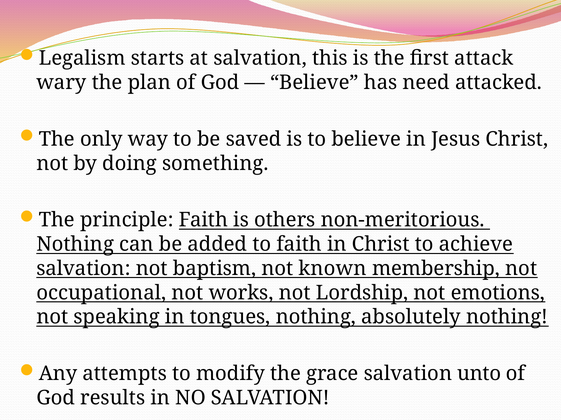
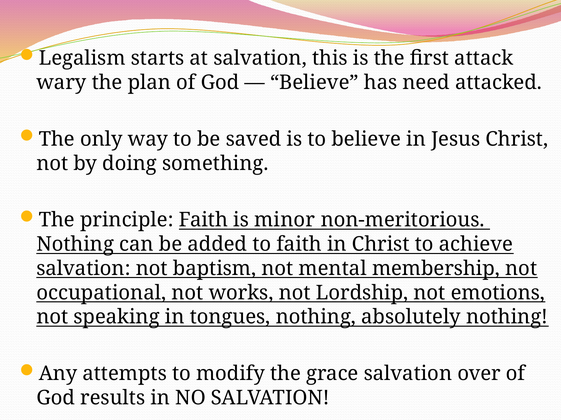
others: others -> minor
known: known -> mental
unto: unto -> over
